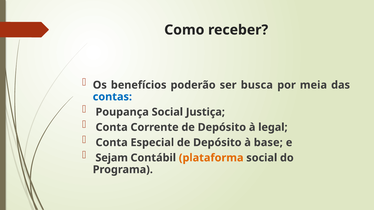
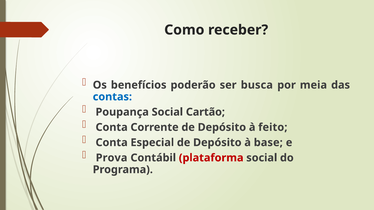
Justiça: Justiça -> Cartão
legal: legal -> feito
Sejam: Sejam -> Prova
plataforma colour: orange -> red
